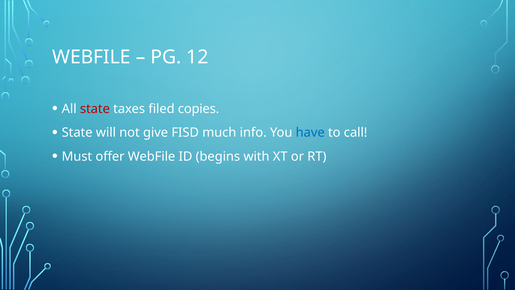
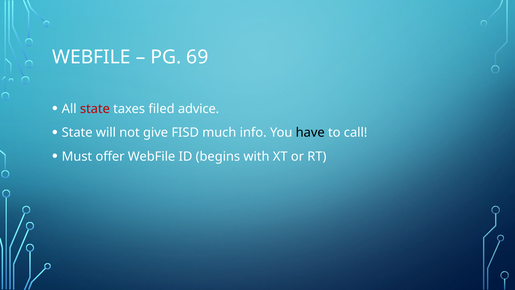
12: 12 -> 69
copies: copies -> advice
have colour: blue -> black
